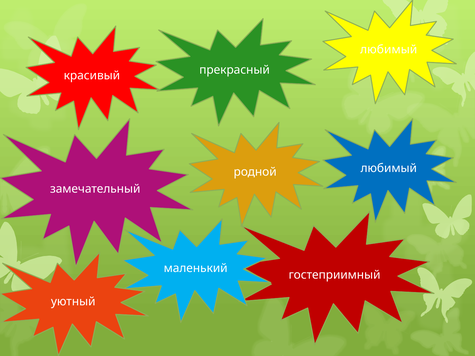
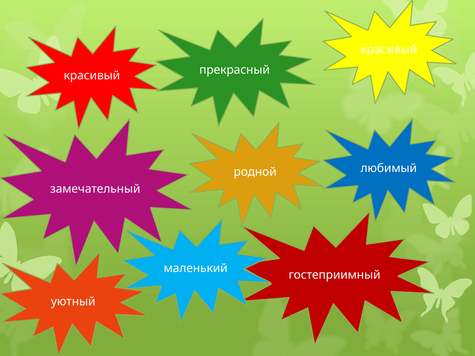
любимый at (389, 50): любимый -> красивый
